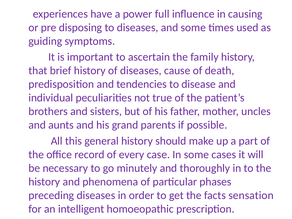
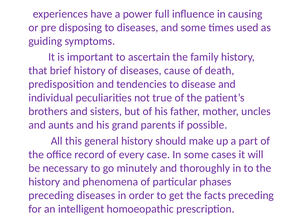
facts sensation: sensation -> preceding
